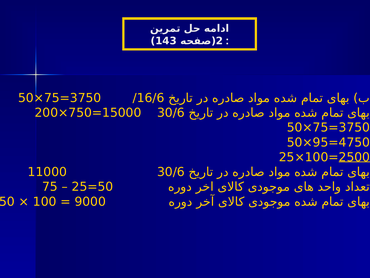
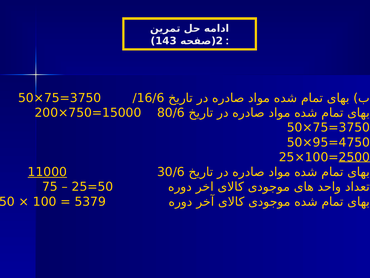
30/6 at (171, 113): 30/6 -> 80/6
11000 underline: none -> present
9000: 9000 -> 5379
